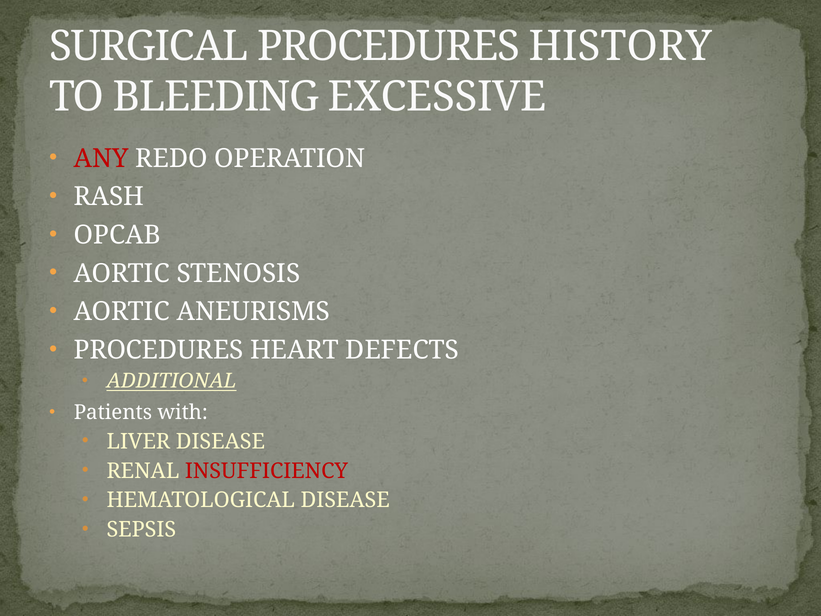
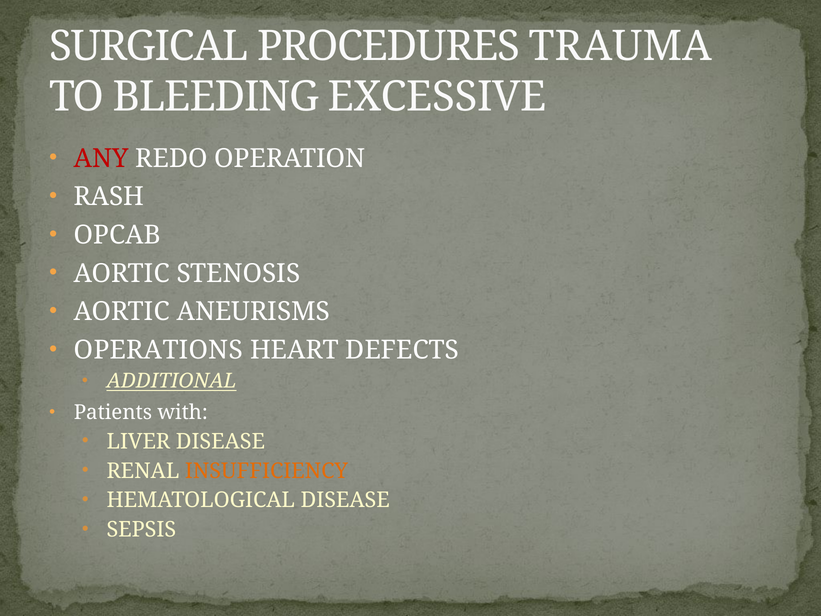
HISTORY: HISTORY -> TRAUMA
PROCEDURES at (159, 350): PROCEDURES -> OPERATIONS
INSUFFICIENCY colour: red -> orange
